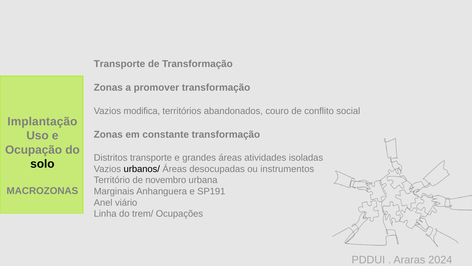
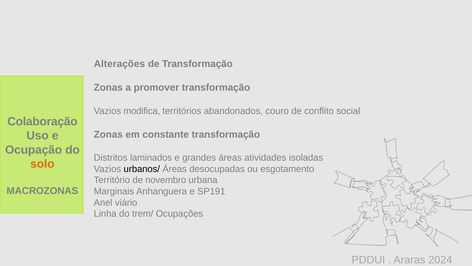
Transporte at (120, 64): Transporte -> Alterações
Implantação: Implantação -> Colaboração
Distritos transporte: transporte -> laminados
solo colour: black -> orange
instrumentos: instrumentos -> esgotamento
